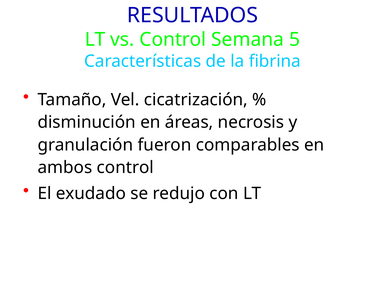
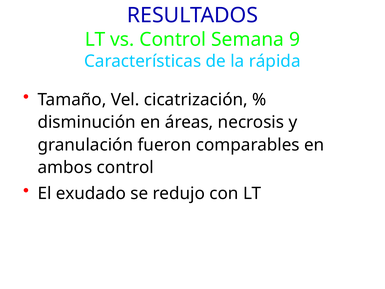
5: 5 -> 9
fibrina: fibrina -> rápida
